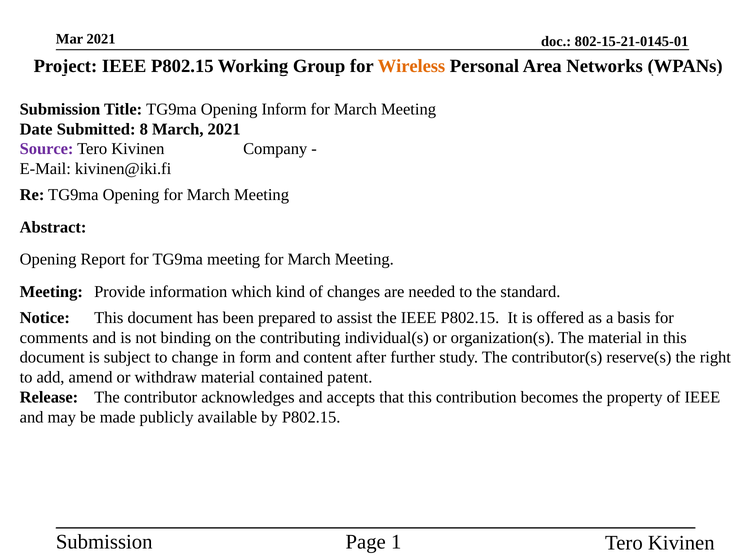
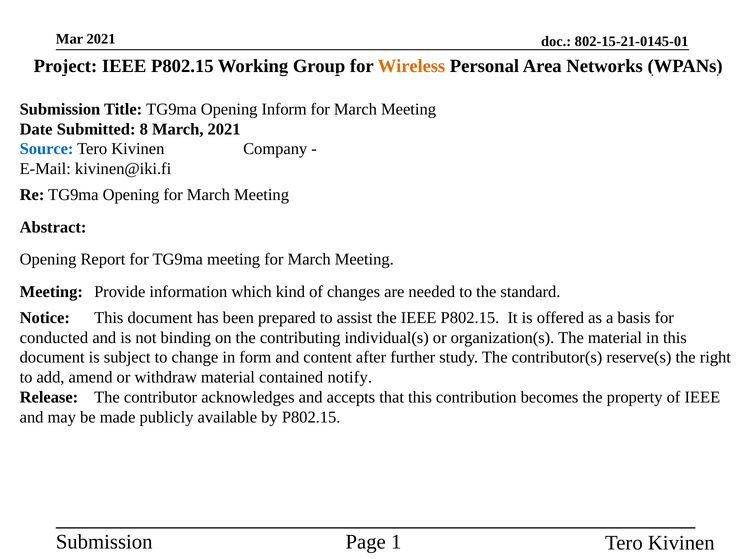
Source colour: purple -> blue
comments: comments -> conducted
patent: patent -> notify
